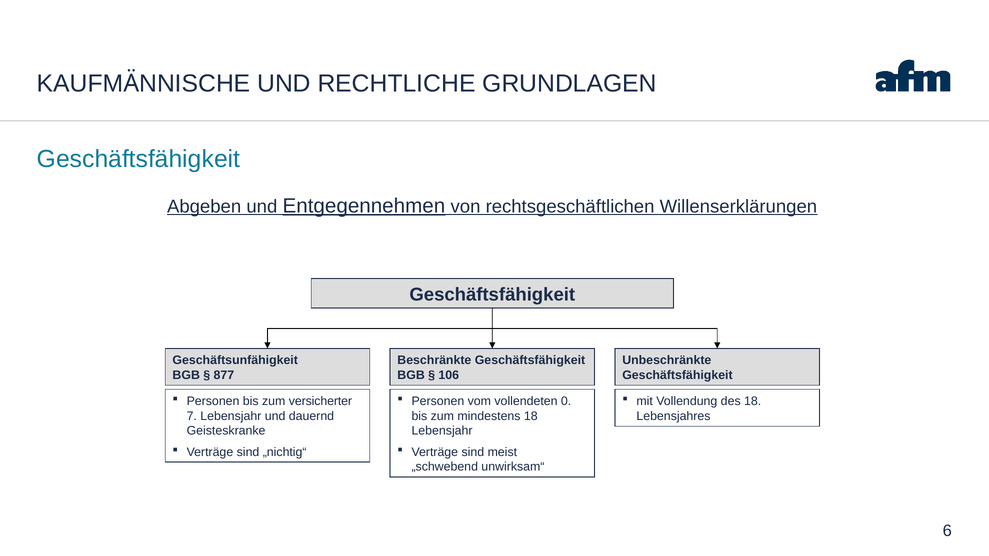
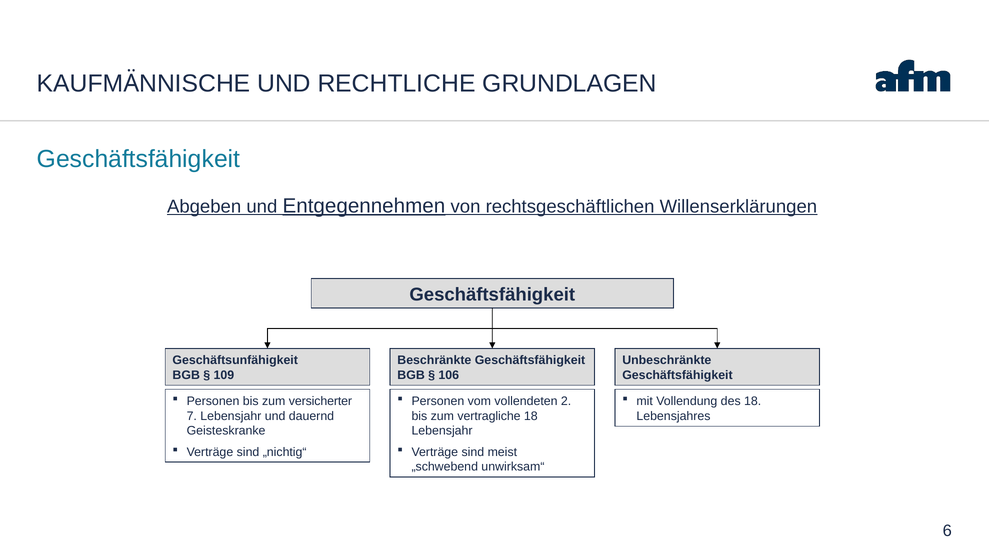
877: 877 -> 109
0: 0 -> 2
mindestens: mindestens -> vertragliche
